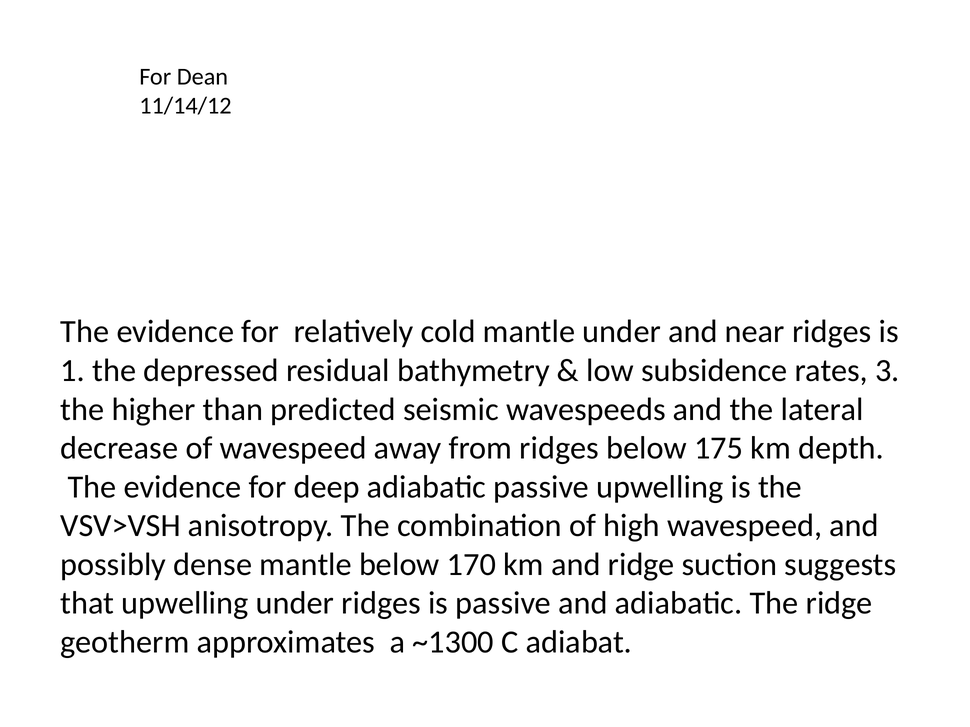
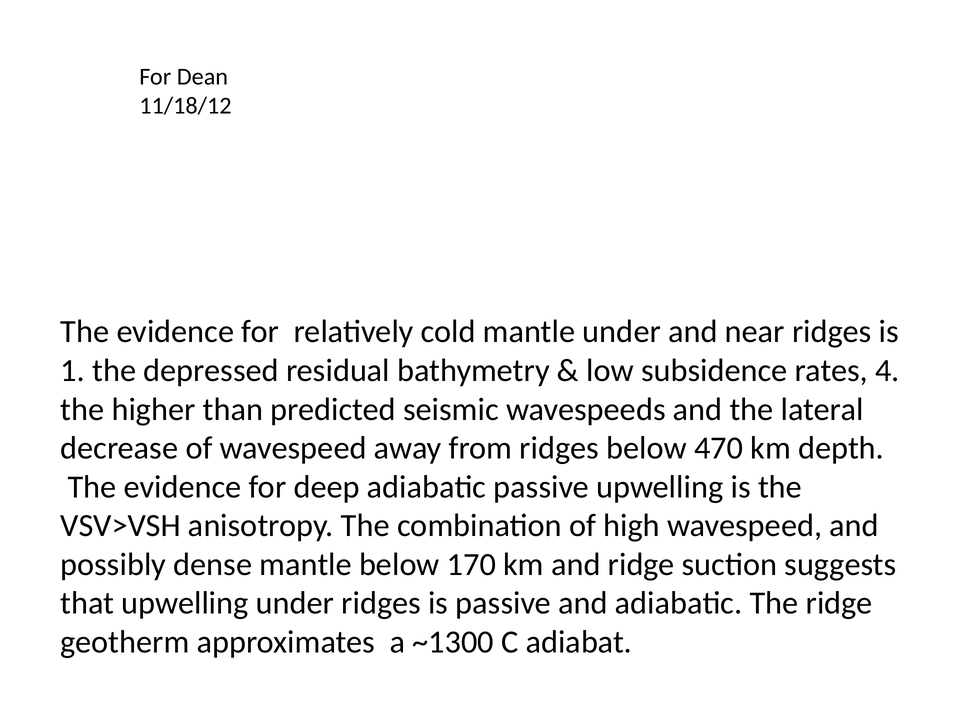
11/14/12: 11/14/12 -> 11/18/12
3: 3 -> 4
175: 175 -> 470
